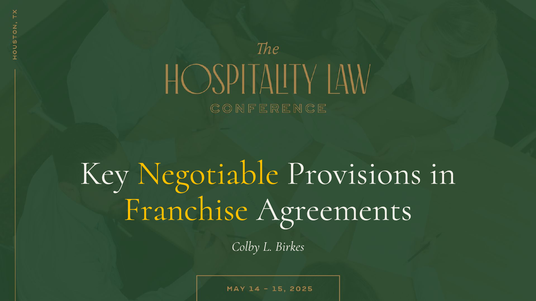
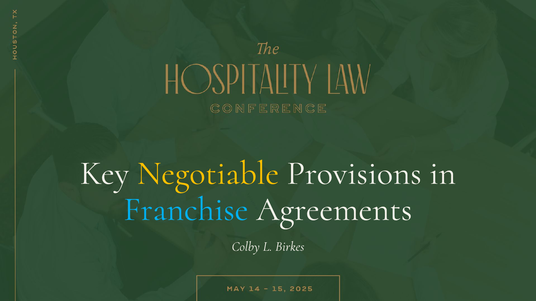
Franchise colour: yellow -> light blue
